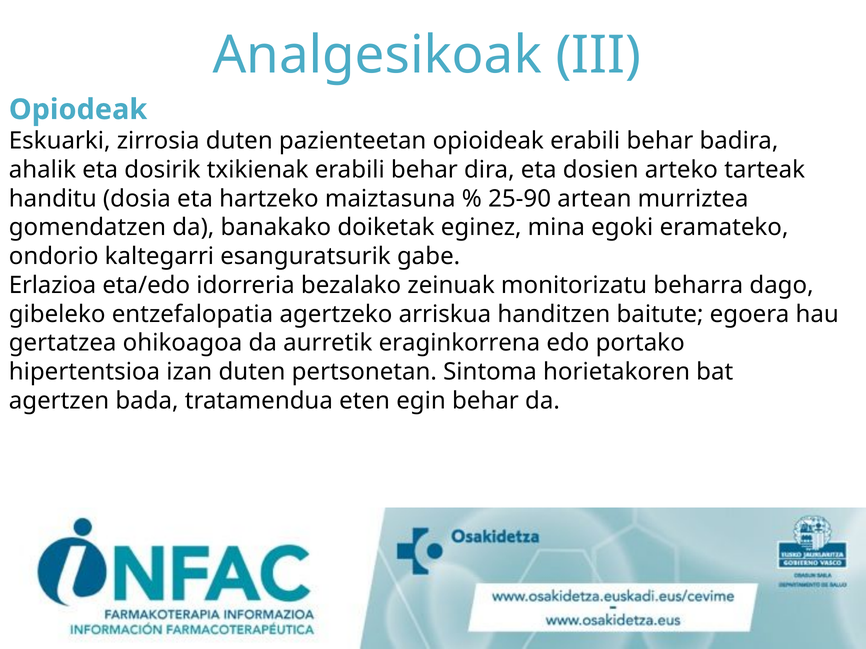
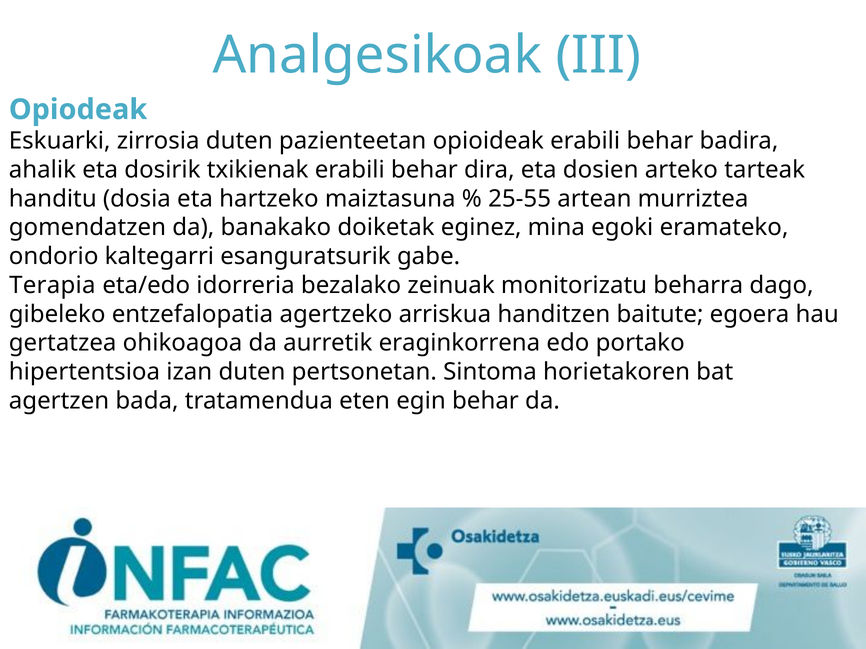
25-90: 25-90 -> 25-55
Erlazioa: Erlazioa -> Terapia
